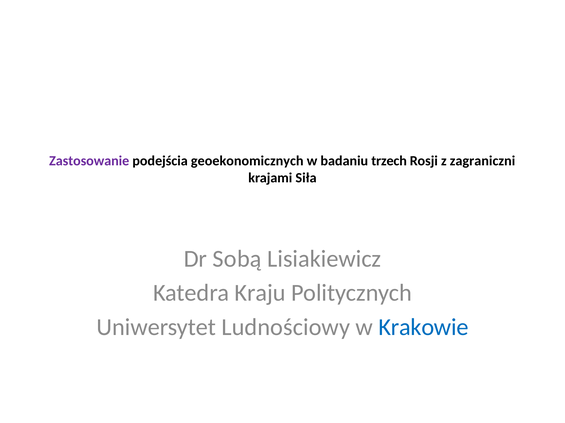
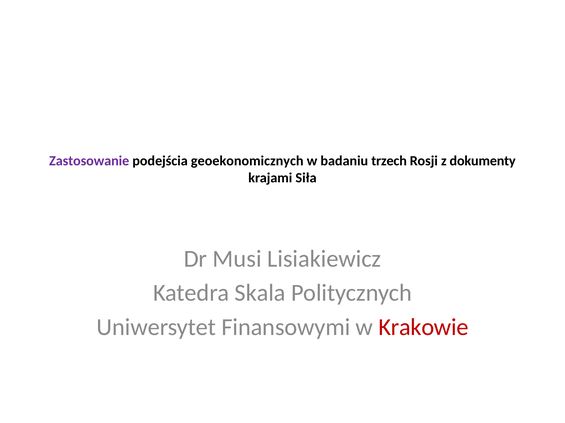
zagraniczni: zagraniczni -> dokumenty
Sobą: Sobą -> Musi
Kraju: Kraju -> Skala
Ludnościowy: Ludnościowy -> Finansowymi
Krakowie colour: blue -> red
